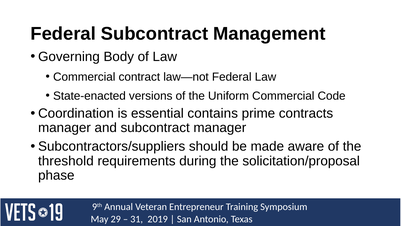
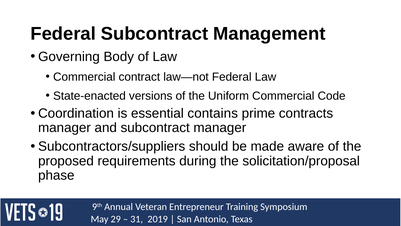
threshold: threshold -> proposed
